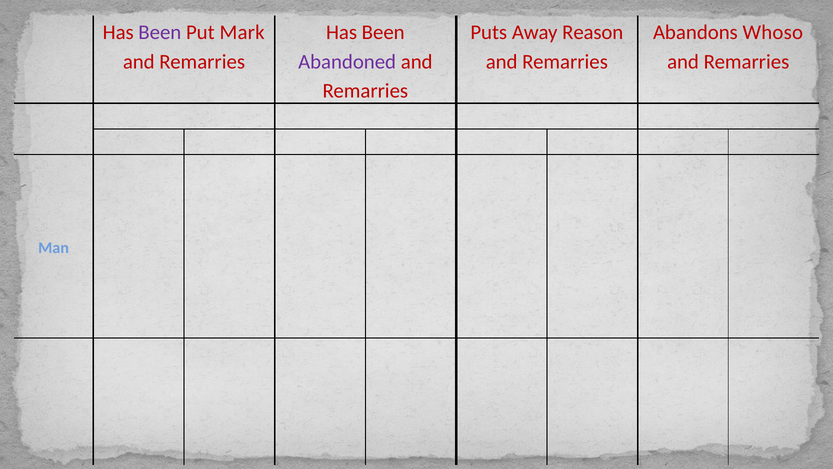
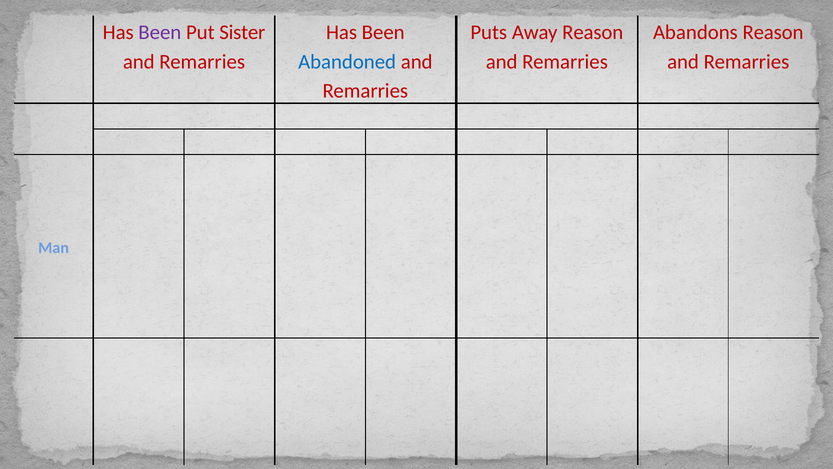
Mark: Mark -> Sister
Abandons Whoso: Whoso -> Reason
Abandoned colour: purple -> blue
